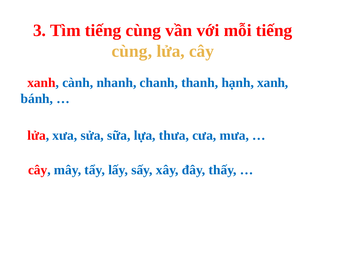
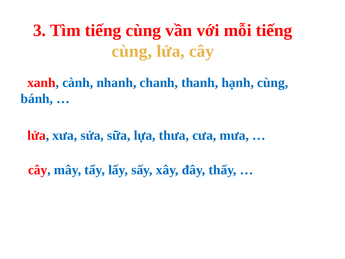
hạnh xanh: xanh -> cùng
